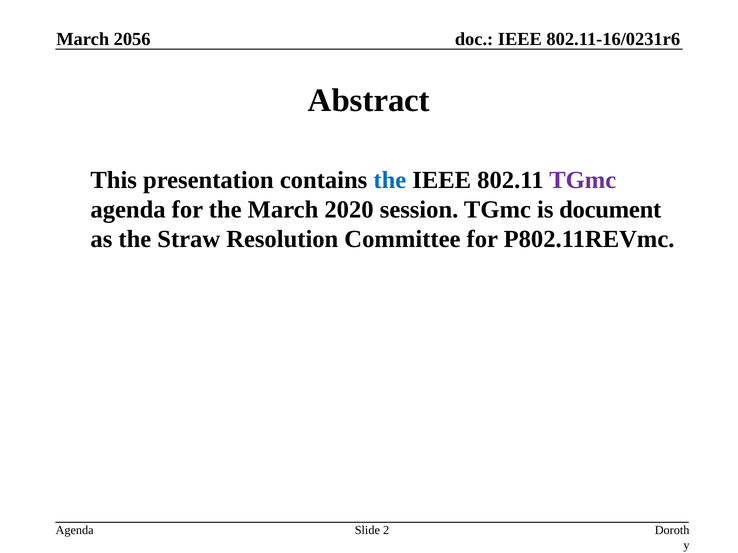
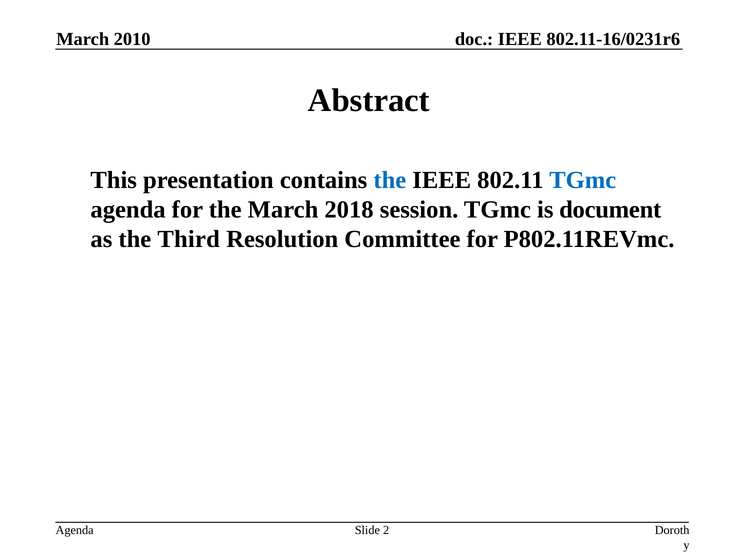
2056: 2056 -> 2010
TGmc at (583, 180) colour: purple -> blue
2020: 2020 -> 2018
Straw: Straw -> Third
